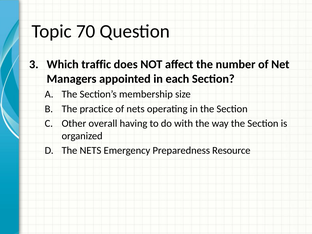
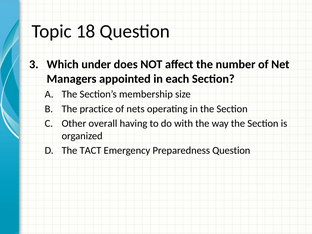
70: 70 -> 18
traffic: traffic -> under
The NETS: NETS -> TACT
Preparedness Resource: Resource -> Question
